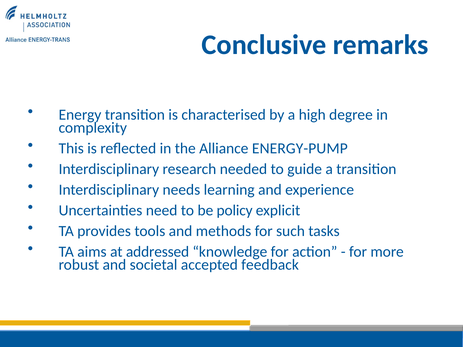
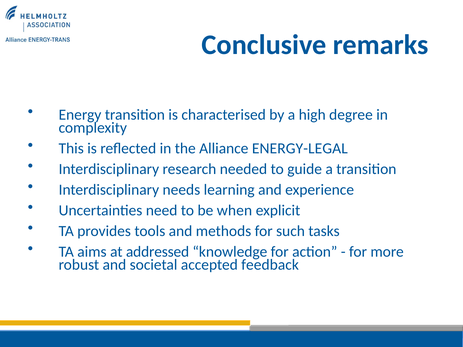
ENERGY-PUMP: ENERGY-PUMP -> ENERGY-LEGAL
policy: policy -> when
